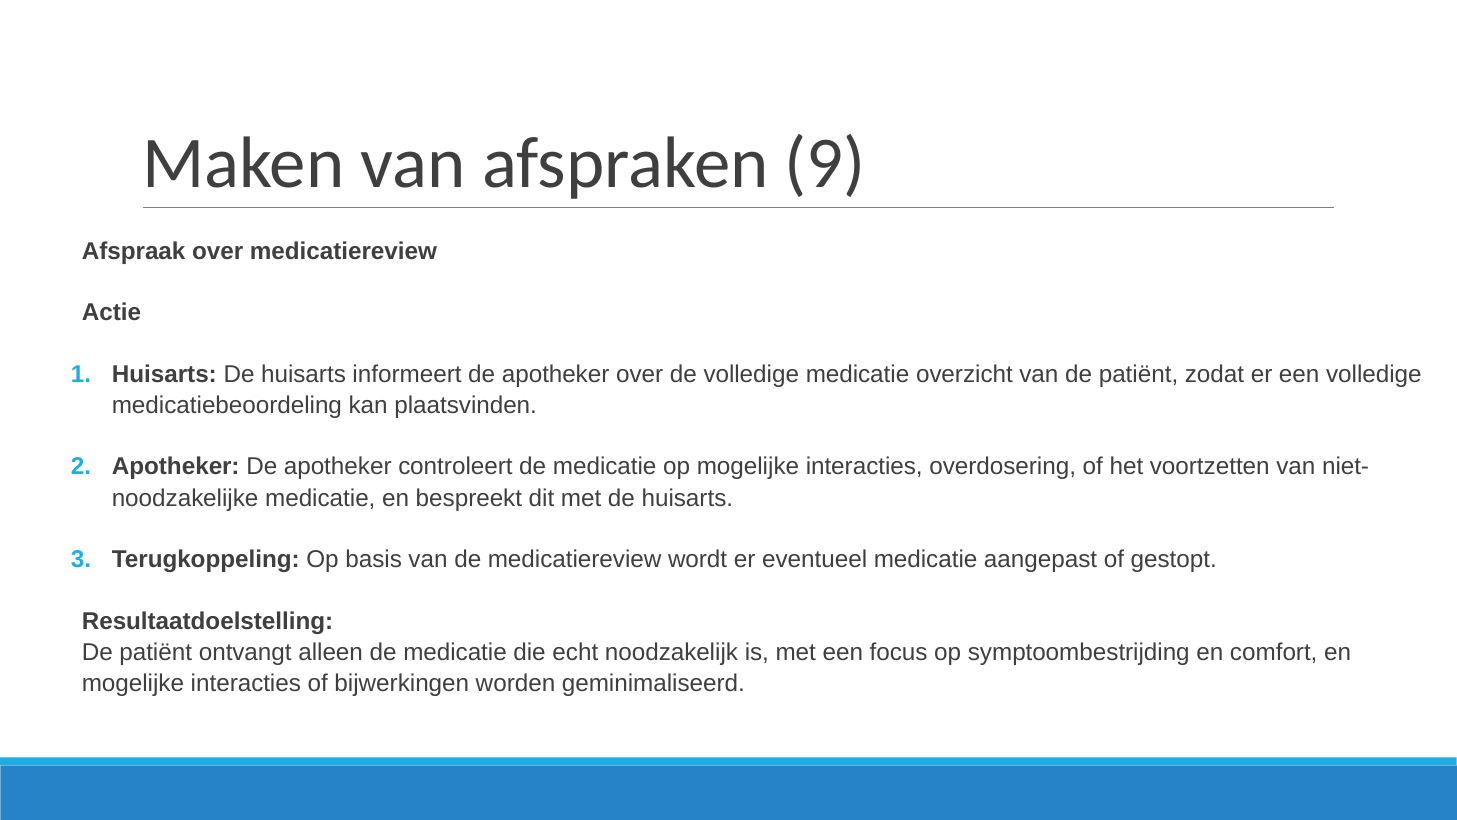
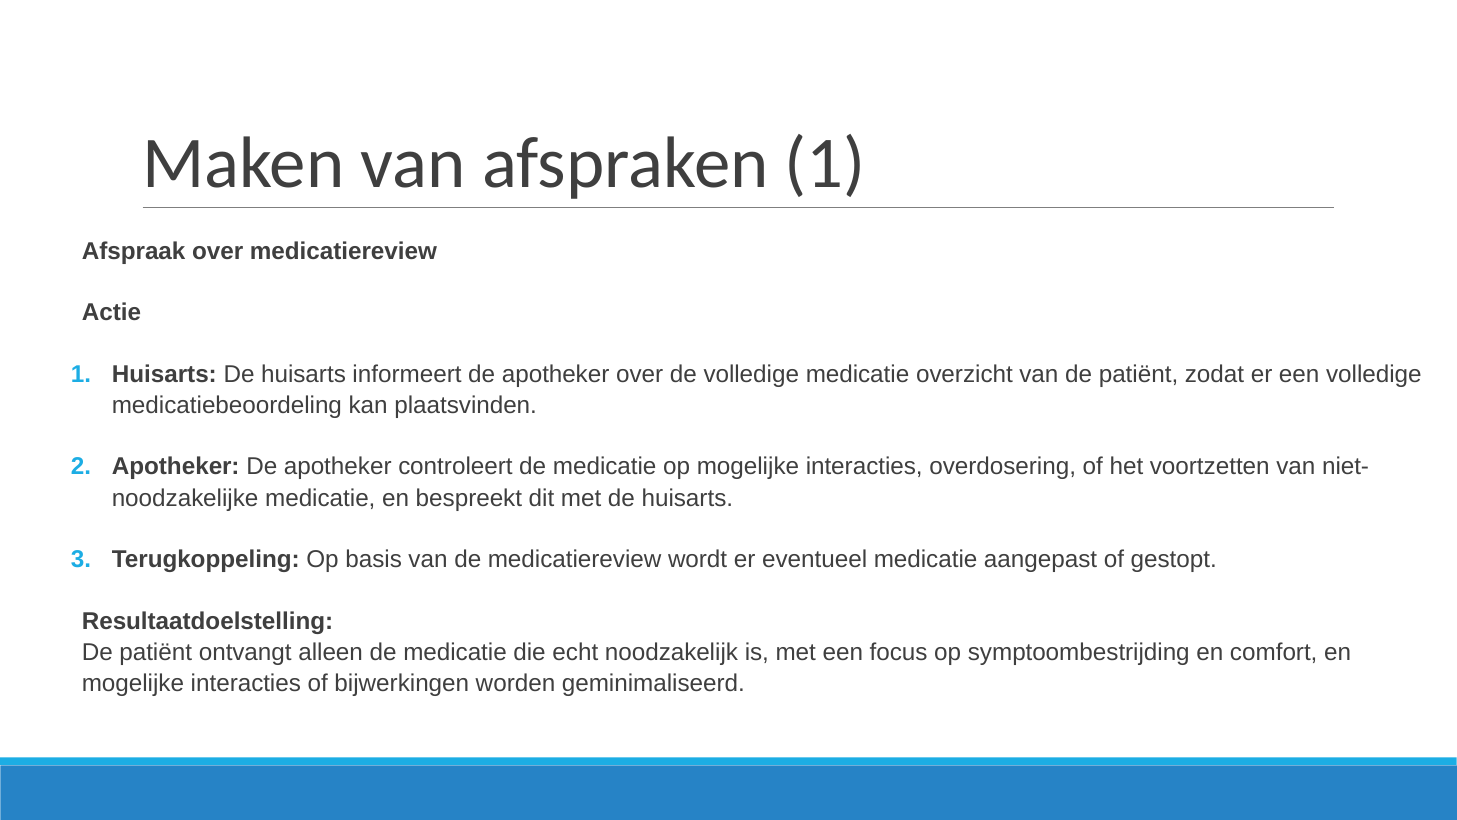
afspraken 9: 9 -> 1
